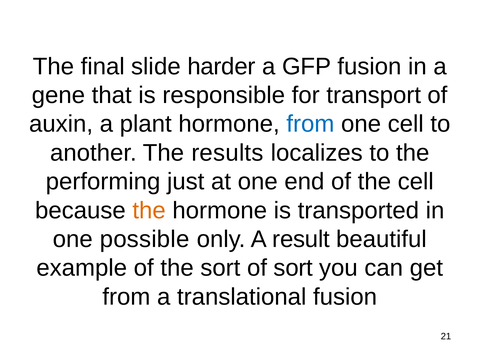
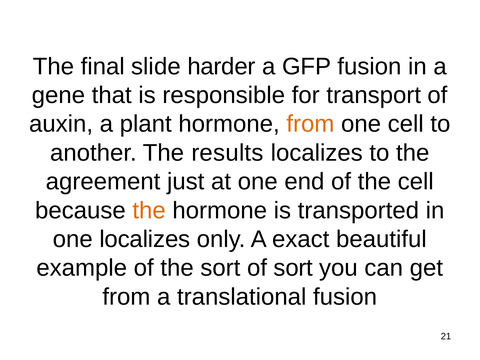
from at (310, 124) colour: blue -> orange
performing: performing -> agreement
one possible: possible -> localizes
result: result -> exact
